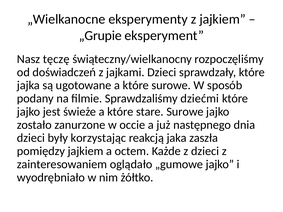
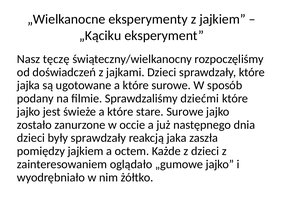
„Grupie: „Grupie -> „Kąciku
były korzystając: korzystając -> sprawdzały
